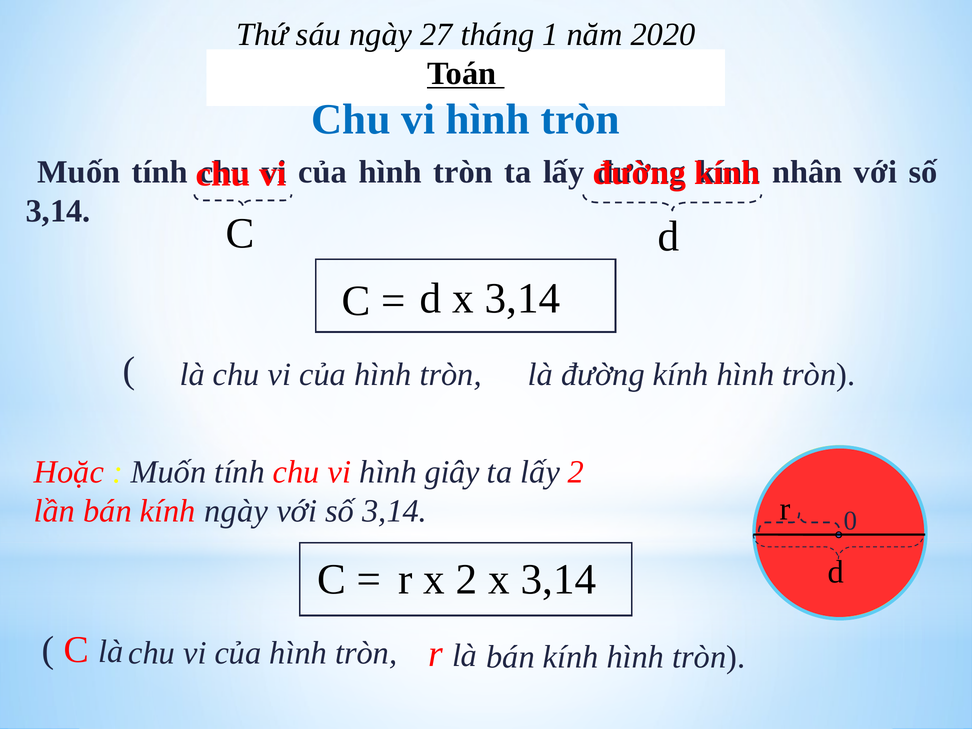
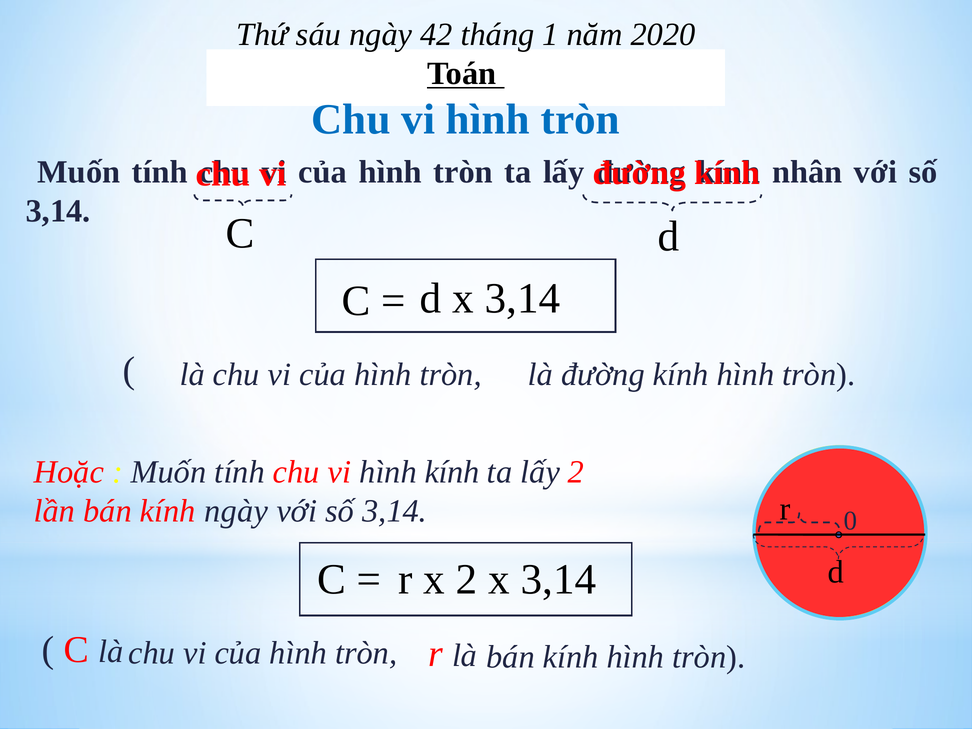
27: 27 -> 42
hình giây: giây -> kính
